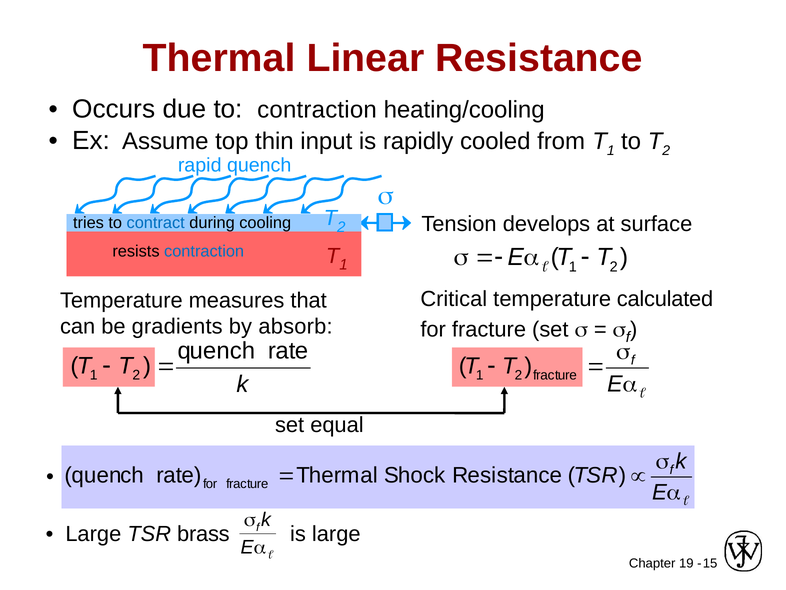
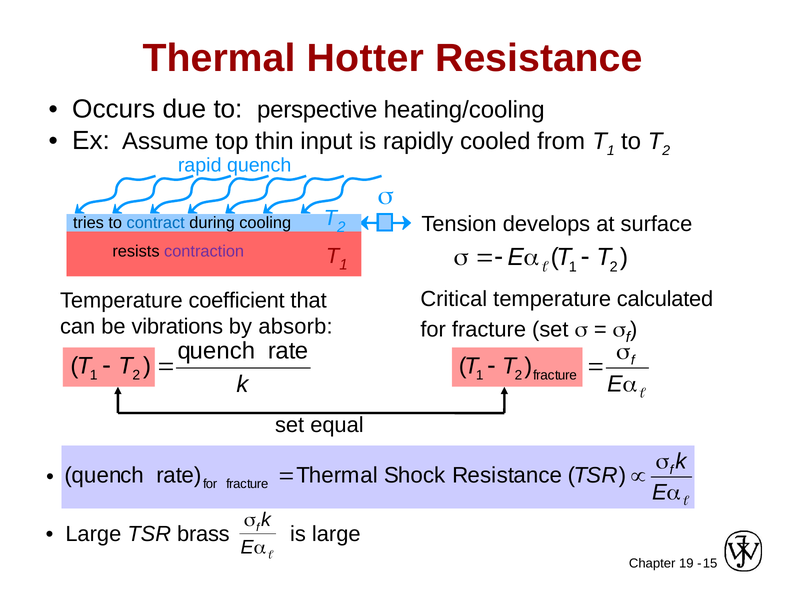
Linear: Linear -> Hotter
to contraction: contraction -> perspective
contraction at (204, 251) colour: blue -> purple
measures: measures -> coefficient
gradients: gradients -> vibrations
